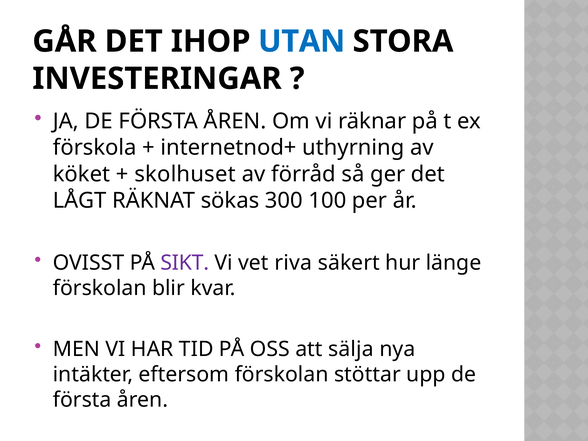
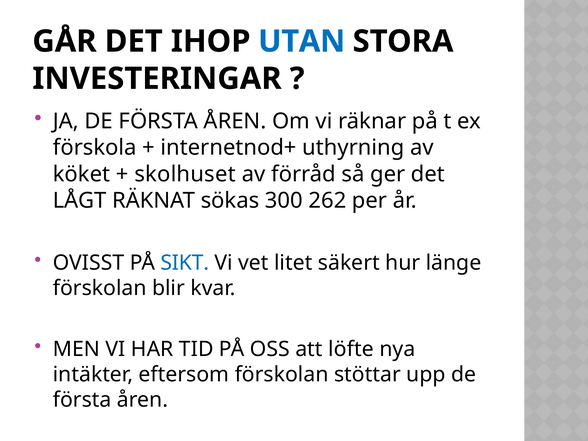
100: 100 -> 262
SIKT colour: purple -> blue
riva: riva -> litet
sälja: sälja -> löfte
